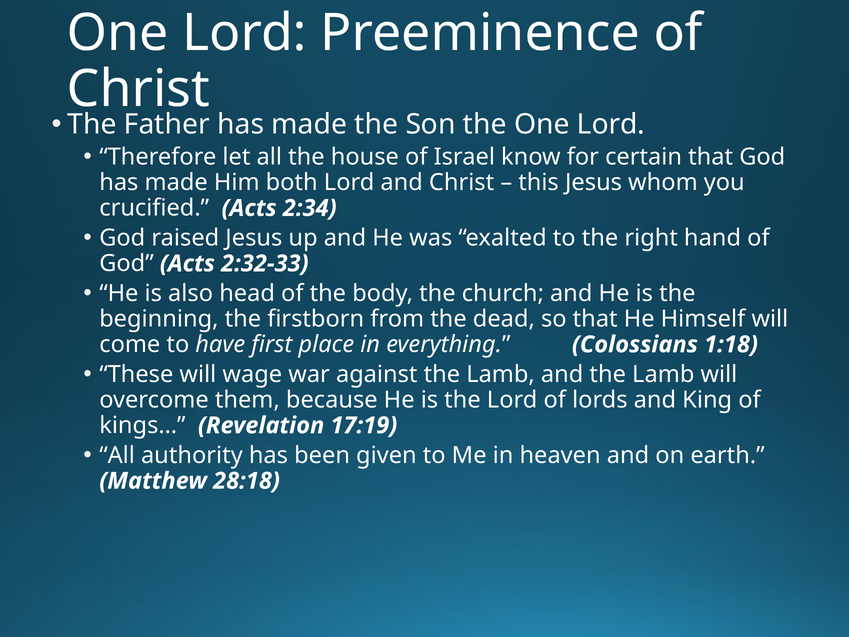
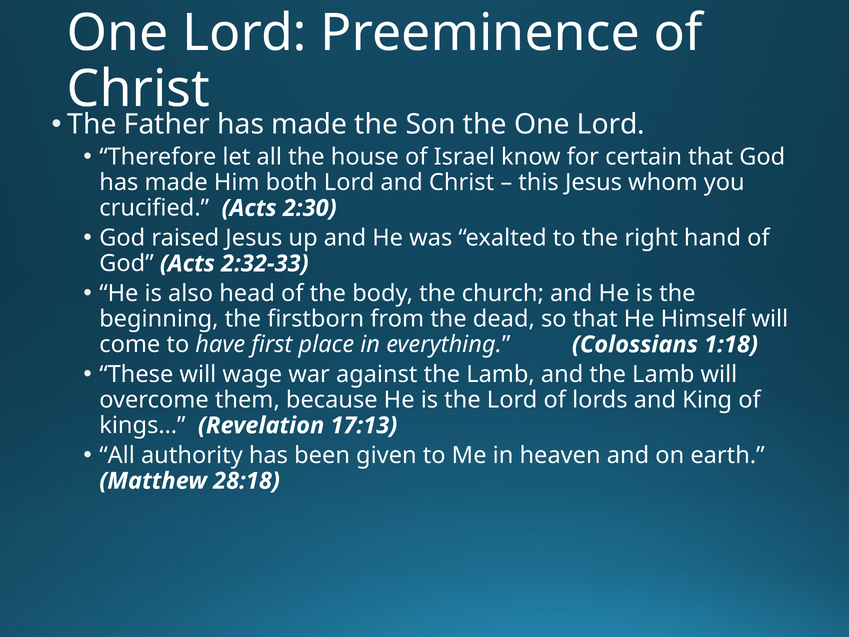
2:34: 2:34 -> 2:30
17:19: 17:19 -> 17:13
